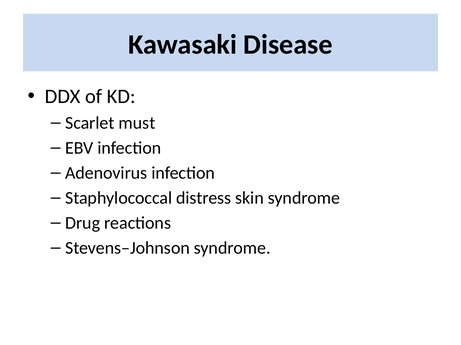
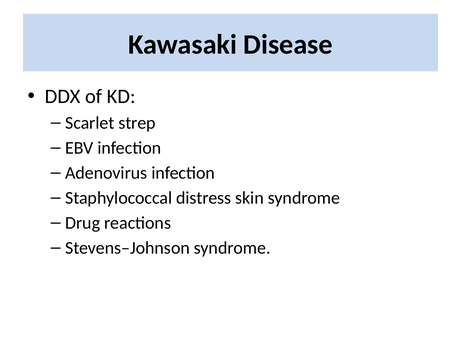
must: must -> strep
